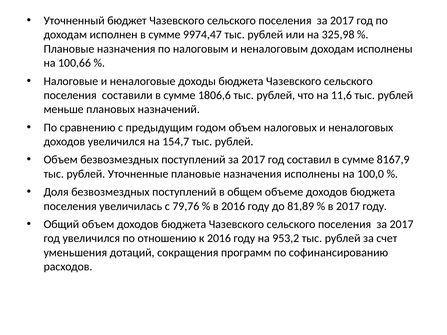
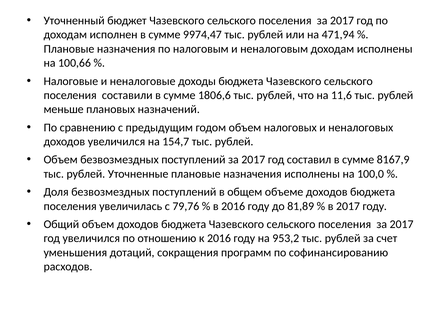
325,98: 325,98 -> 471,94
